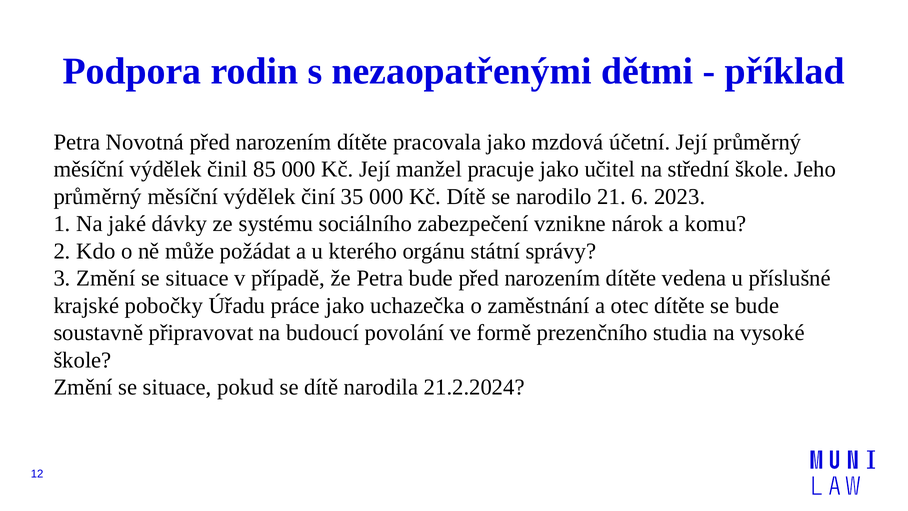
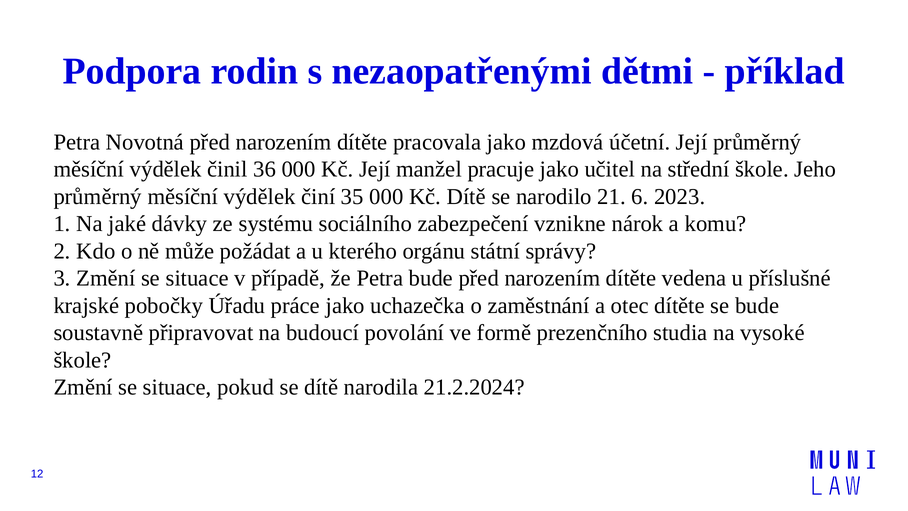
85: 85 -> 36
